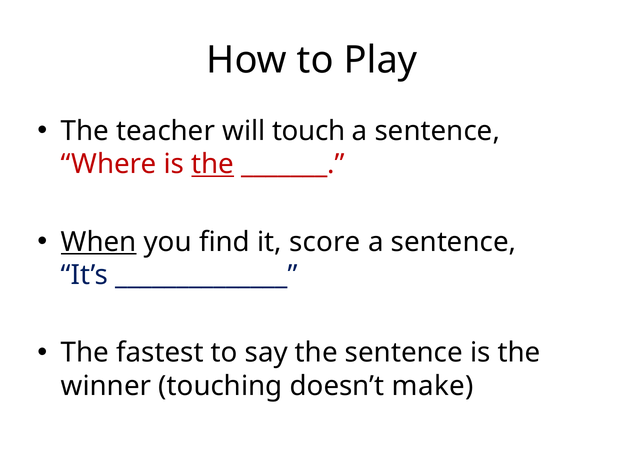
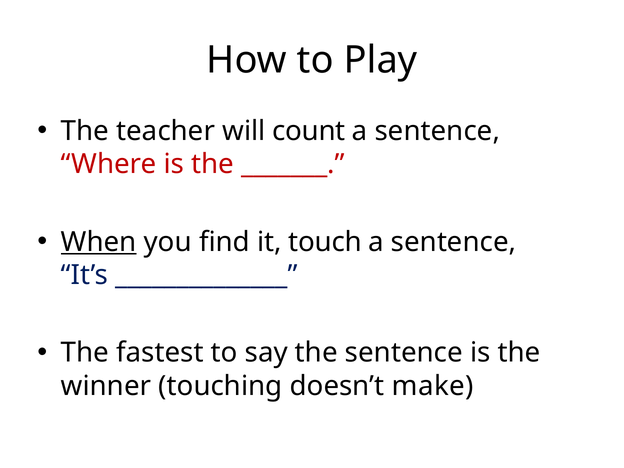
touch: touch -> count
the at (213, 164) underline: present -> none
score: score -> touch
